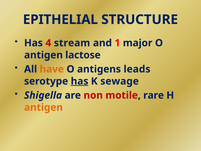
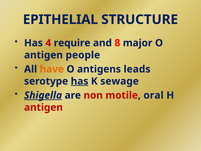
stream: stream -> require
1: 1 -> 8
lactose: lactose -> people
Shigella underline: none -> present
rare: rare -> oral
antigen at (43, 107) colour: orange -> red
